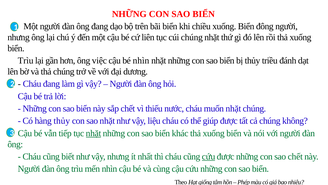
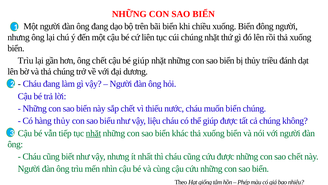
ông việc: việc -> chết
bé nhìn: nhìn -> giúp
muốn nhặt: nhặt -> biển
sao nhặt: nhặt -> biểu
cứu at (209, 156) underline: present -> none
